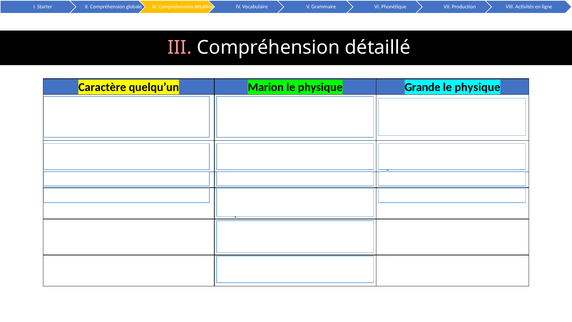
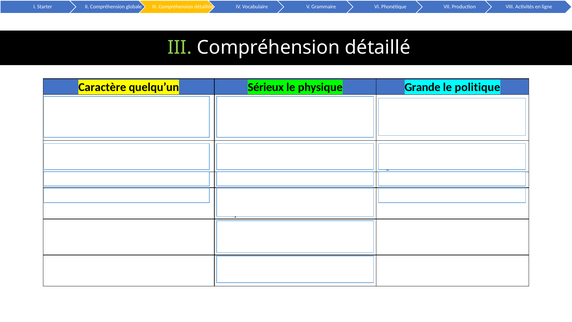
III at (180, 48) colour: pink -> light green
quelqu’un Marion: Marion -> Sérieux
physique at (477, 87): physique -> politique
